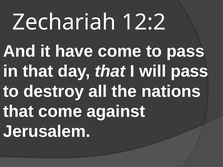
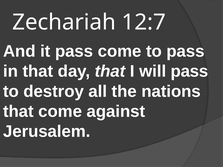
12:2: 12:2 -> 12:7
it have: have -> pass
